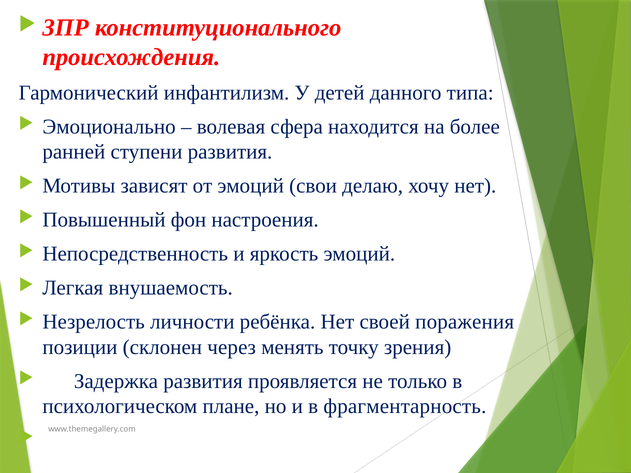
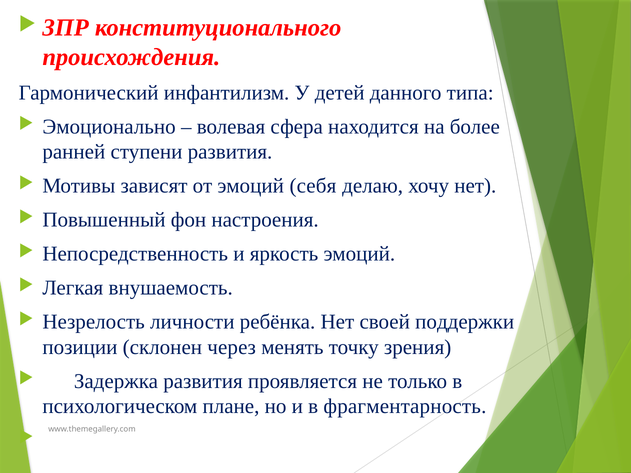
свои: свои -> себя
поражения: поражения -> поддержки
